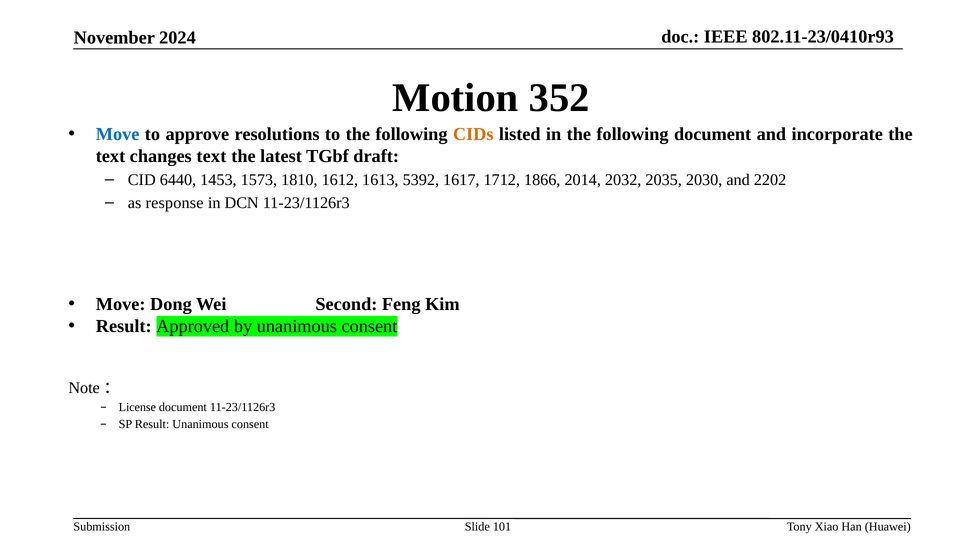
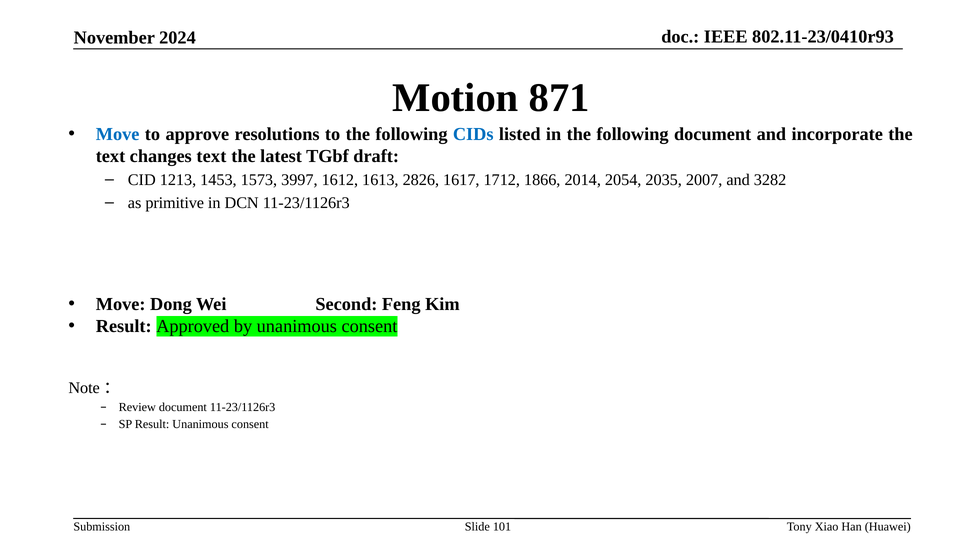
352: 352 -> 871
CIDs colour: orange -> blue
6440: 6440 -> 1213
1810: 1810 -> 3997
5392: 5392 -> 2826
2032: 2032 -> 2054
2030: 2030 -> 2007
2202: 2202 -> 3282
response: response -> primitive
License: License -> Review
